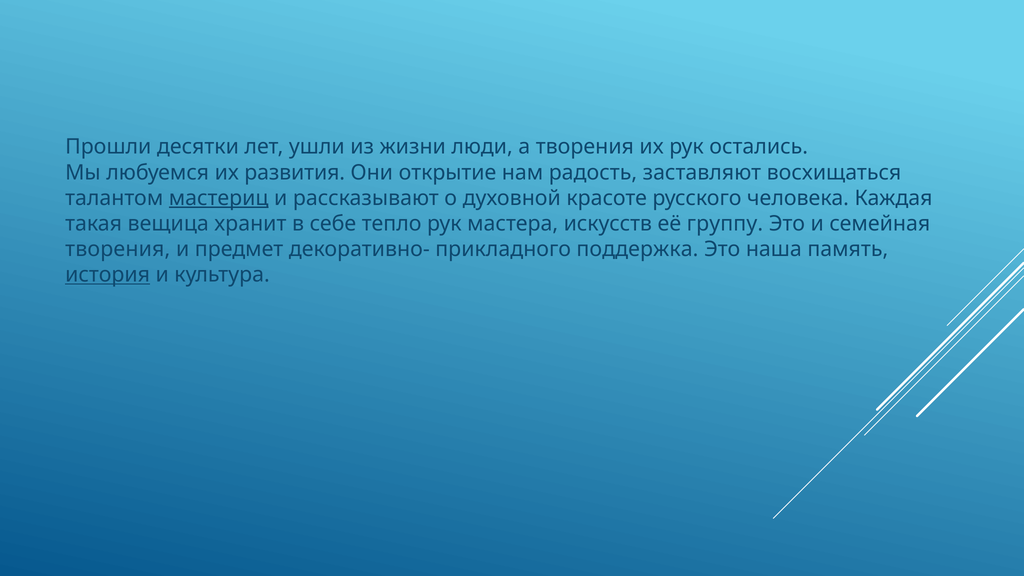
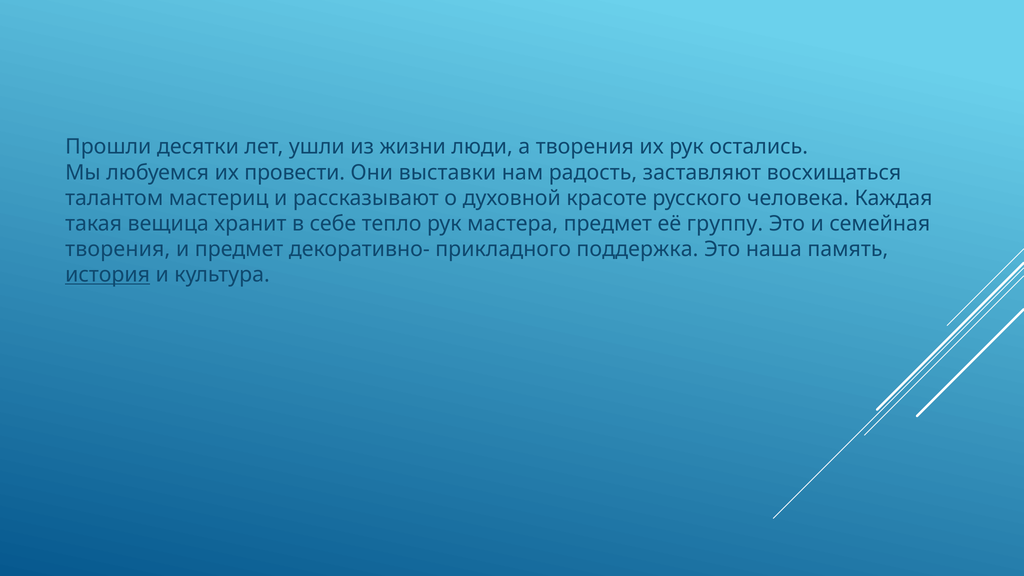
развития: развития -> провести
открытие: открытие -> выставки
мастериц underline: present -> none
мастера искусств: искусств -> предмет
